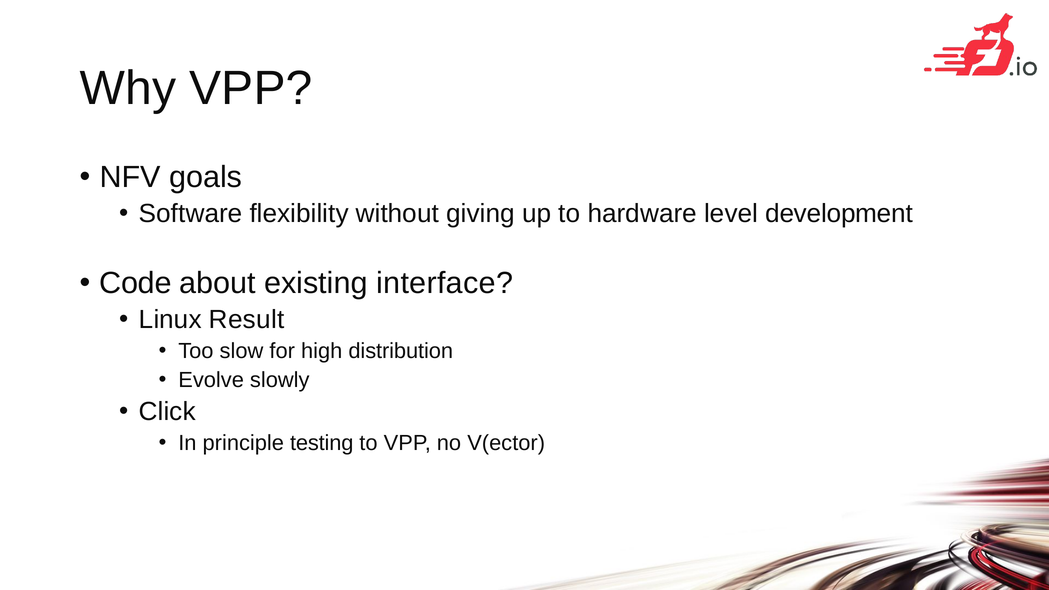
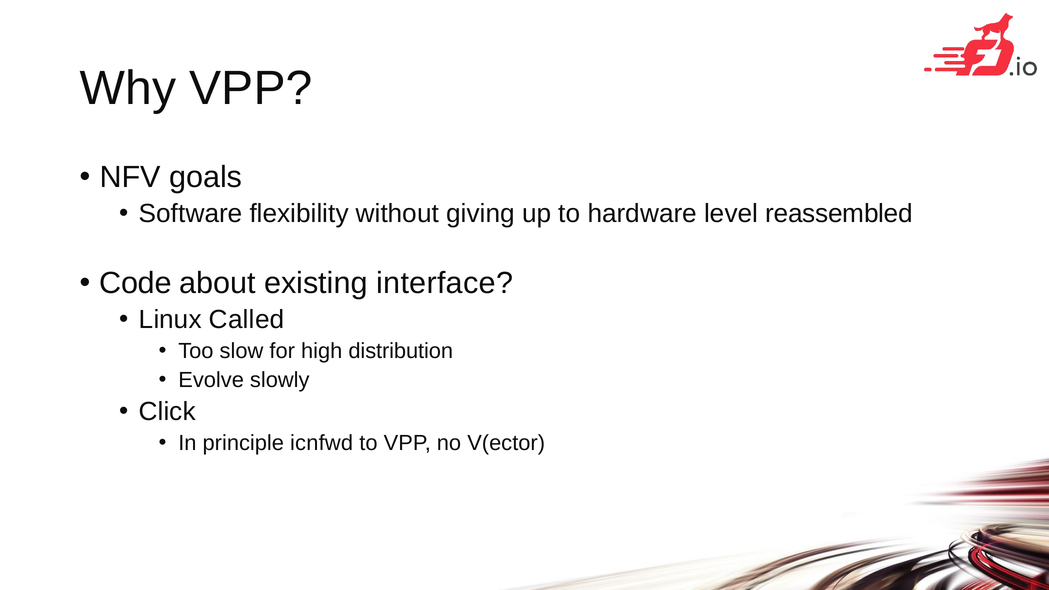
development: development -> reassembled
Result: Result -> Called
testing: testing -> icnfwd
